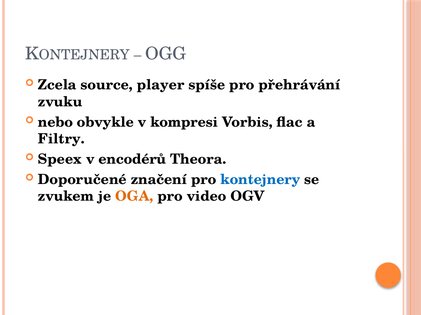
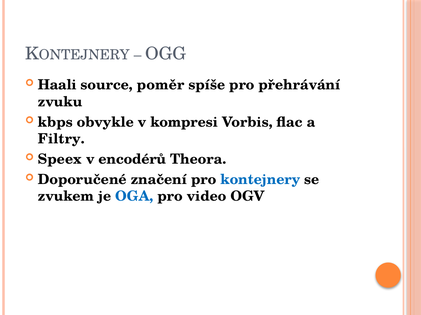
Zcela: Zcela -> Haali
player: player -> poměr
nebo: nebo -> kbps
OGA colour: orange -> blue
